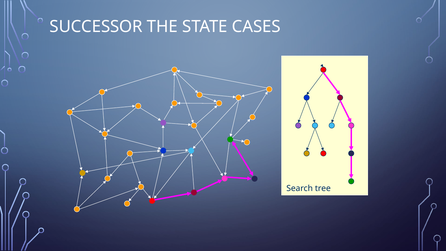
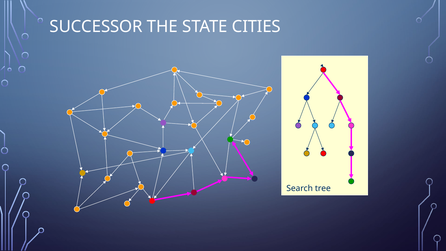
CASES: CASES -> CITIES
